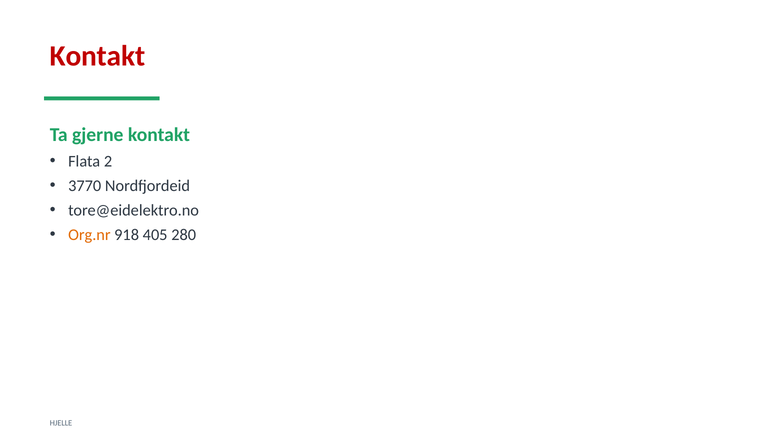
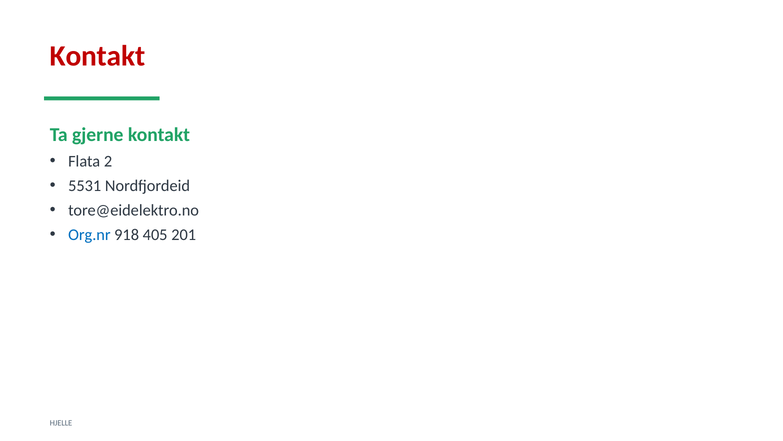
3770: 3770 -> 5531
Org.nr colour: orange -> blue
280: 280 -> 201
